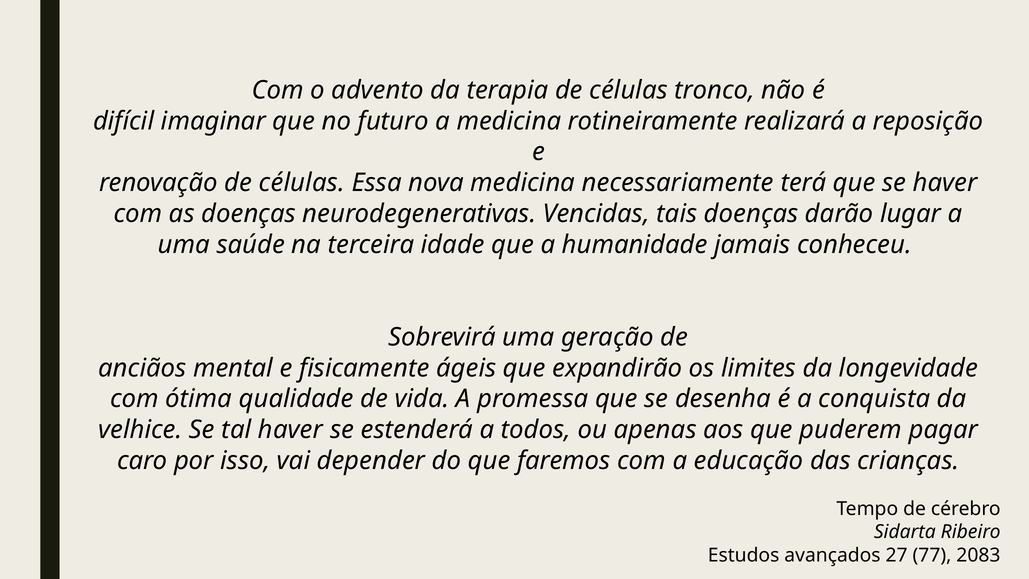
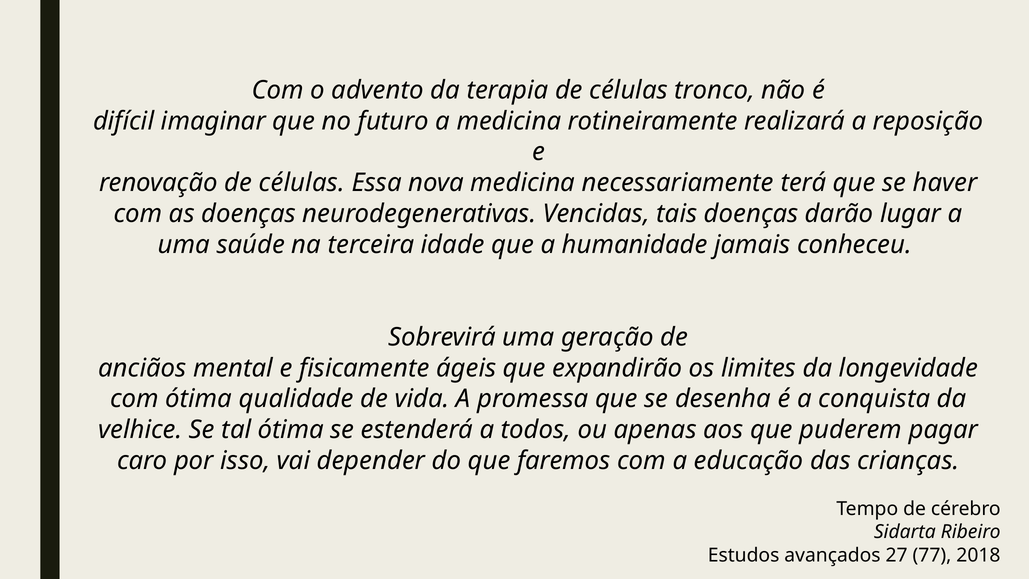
tal haver: haver -> ótima
2083: 2083 -> 2018
